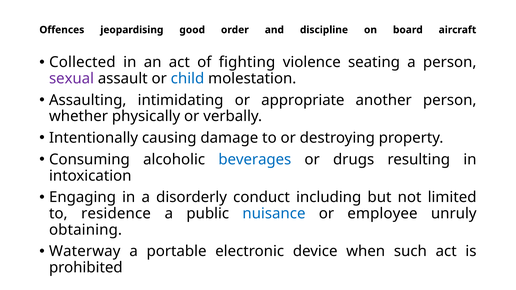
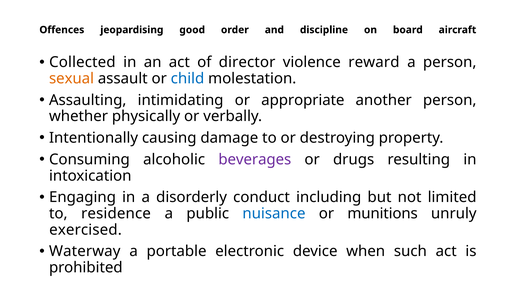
fighting: fighting -> director
seating: seating -> reward
sexual colour: purple -> orange
beverages colour: blue -> purple
employee: employee -> munitions
obtaining: obtaining -> exercised
